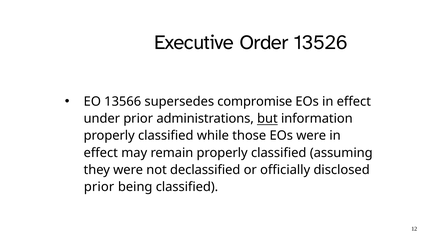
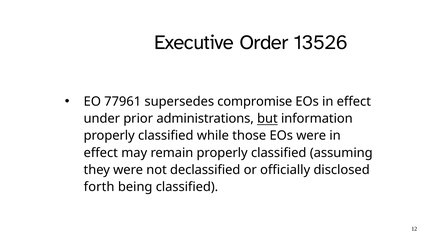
13566: 13566 -> 77961
prior at (99, 187): prior -> forth
